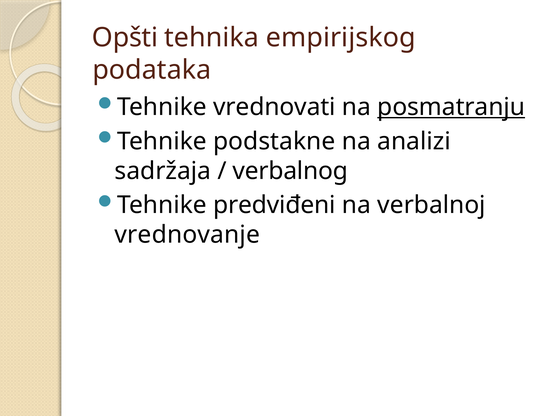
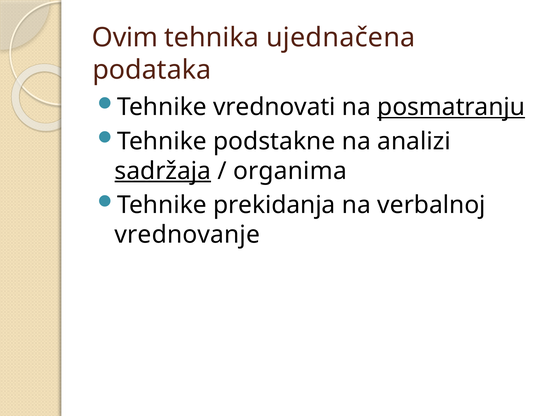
Opšti: Opšti -> Ovim
empirijskog: empirijskog -> ujednačena
sadržaja underline: none -> present
verbalnog: verbalnog -> organima
predviđeni: predviđeni -> prekidanja
